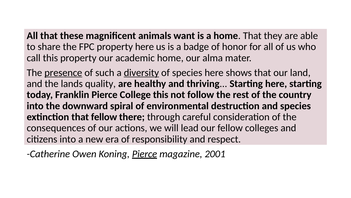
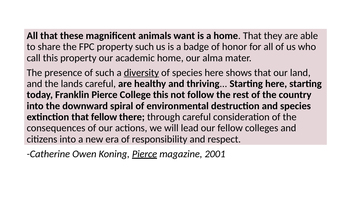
property here: here -> such
presence underline: present -> none
lands quality: quality -> careful
